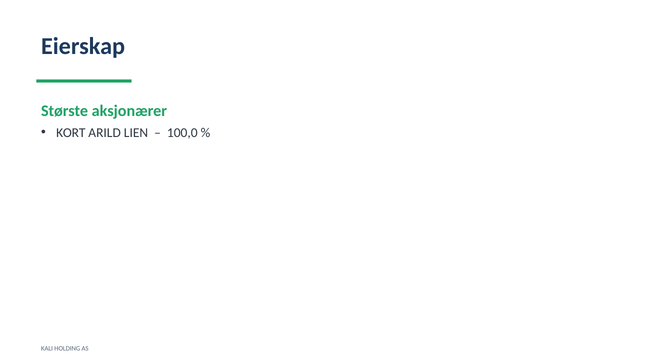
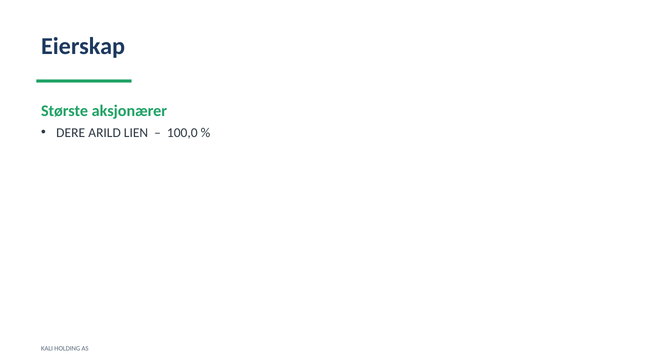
KORT: KORT -> DERE
